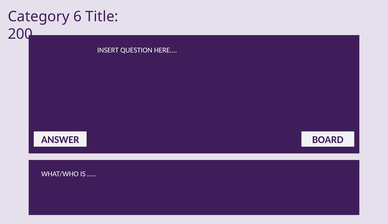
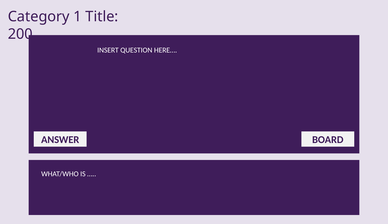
6: 6 -> 1
